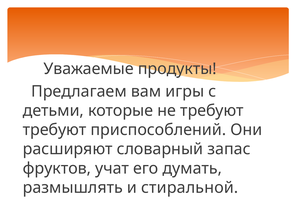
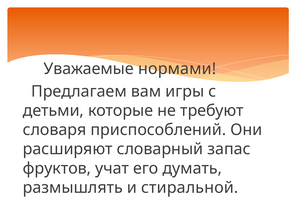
продукты: продукты -> нормами
требуют at (55, 130): требуют -> словаря
